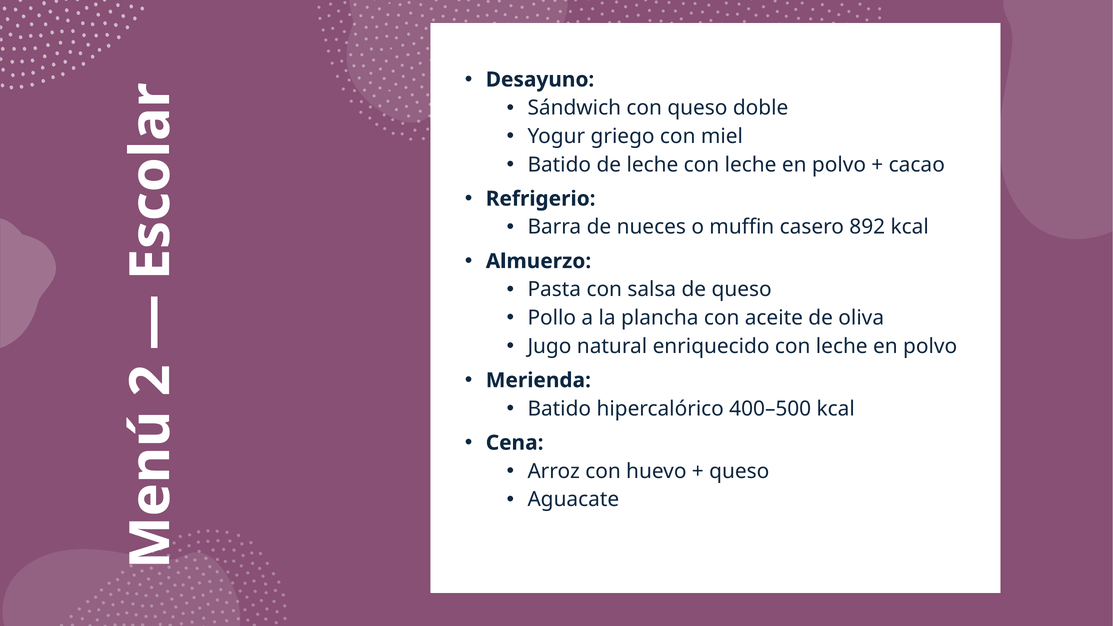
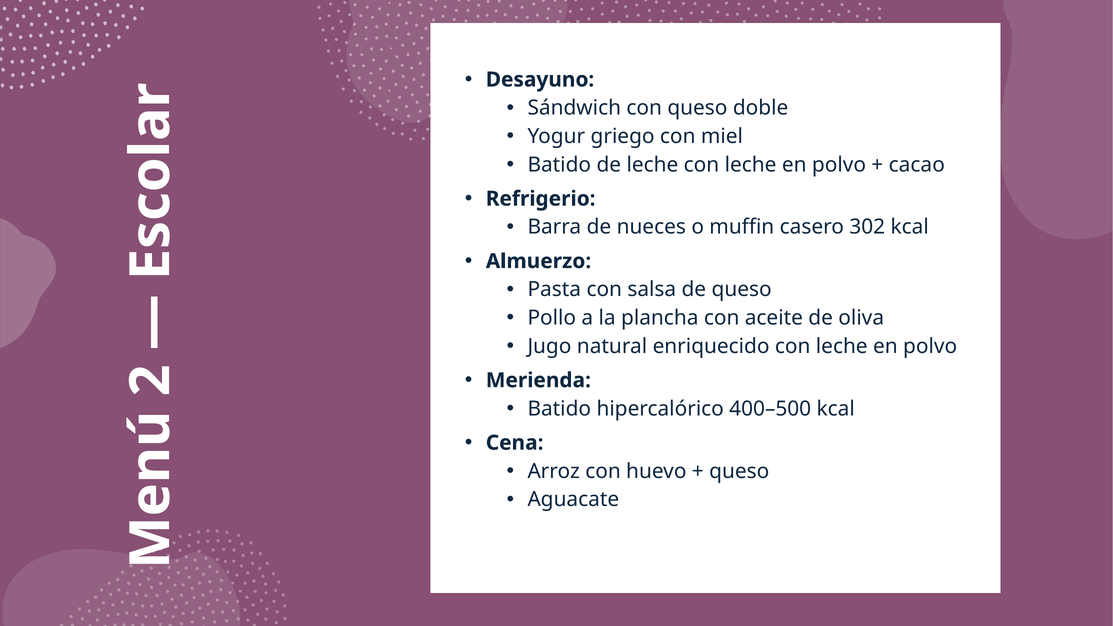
892: 892 -> 302
